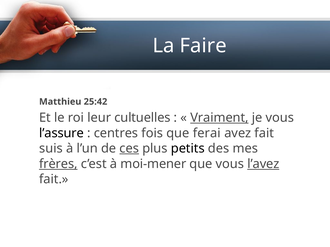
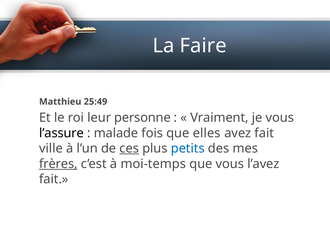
25:42: 25:42 -> 25:49
cultuelles: cultuelles -> personne
Vraiment underline: present -> none
centres: centres -> malade
ferai: ferai -> elles
suis: suis -> ville
petits colour: black -> blue
moi-mener: moi-mener -> moi-temps
l’avez underline: present -> none
